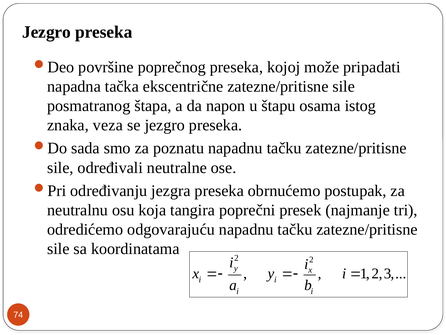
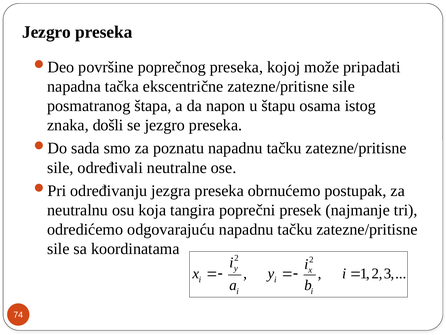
veza: veza -> došli
